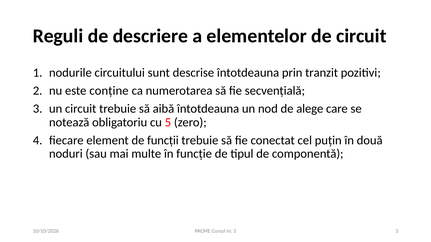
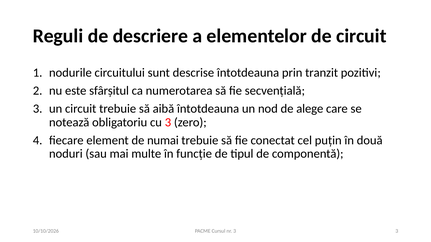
conține: conține -> sfârşitul
cu 5: 5 -> 3
funcții: funcții -> numai
